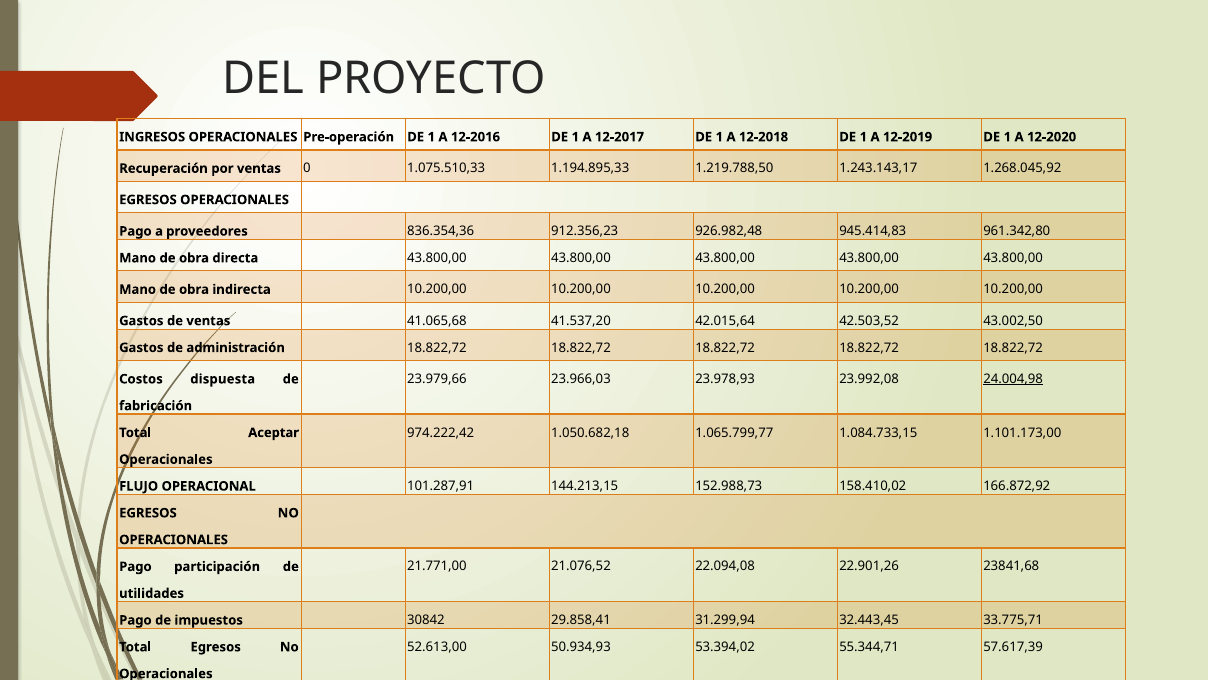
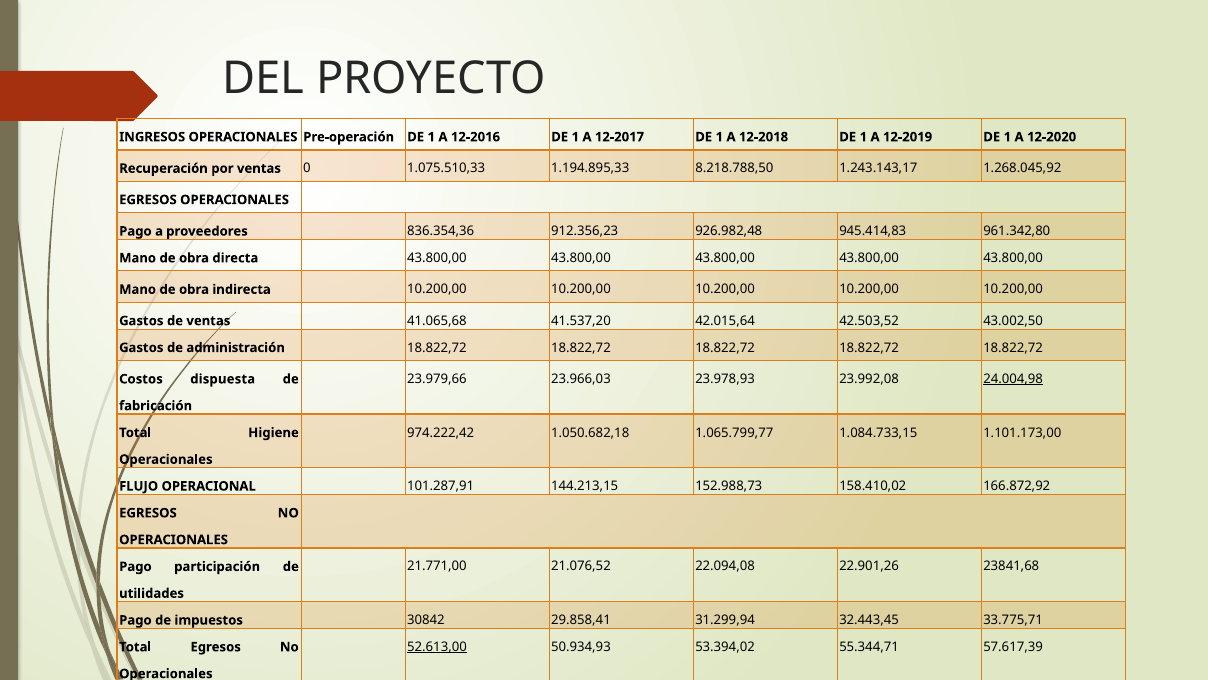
1.219.788,50: 1.219.788,50 -> 8.218.788,50
Aceptar: Aceptar -> Higiene
52.613,00 underline: none -> present
